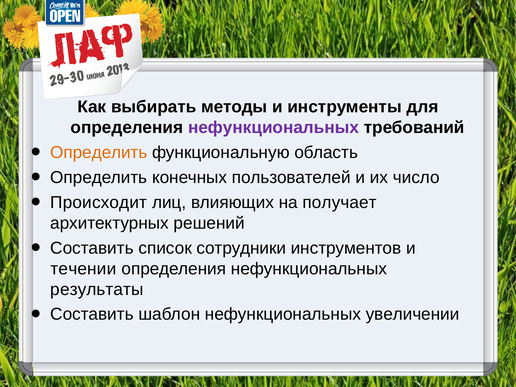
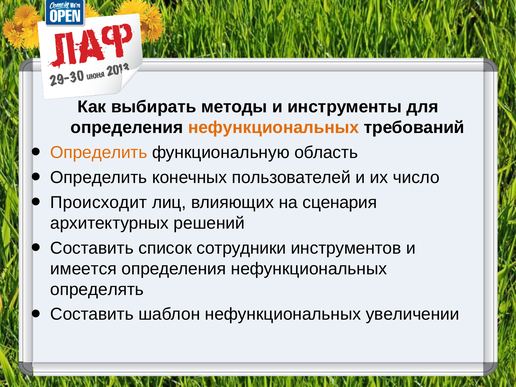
нефункциональных at (274, 128) colour: purple -> orange
получает: получает -> сценария
течении: течении -> имеется
результаты: результаты -> определять
